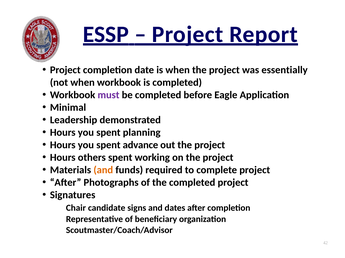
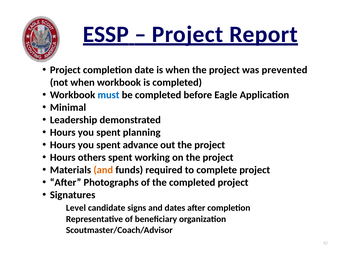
essentially: essentially -> prevented
must colour: purple -> blue
Chair: Chair -> Level
